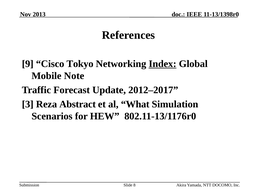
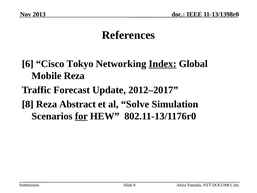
9: 9 -> 6
Mobile Note: Note -> Reza
3 at (28, 104): 3 -> 8
What: What -> Solve
for underline: none -> present
